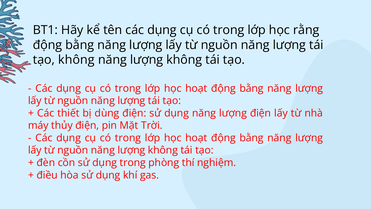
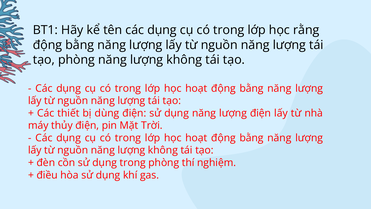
tạo không: không -> phòng
